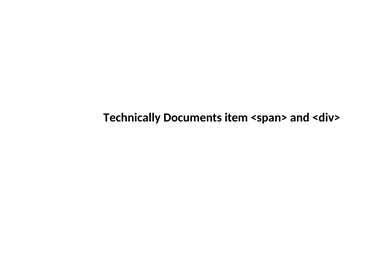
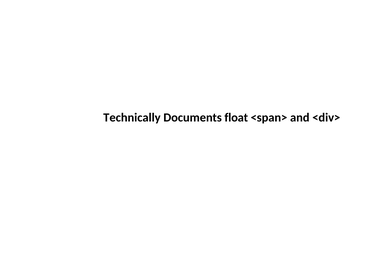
item: item -> float
